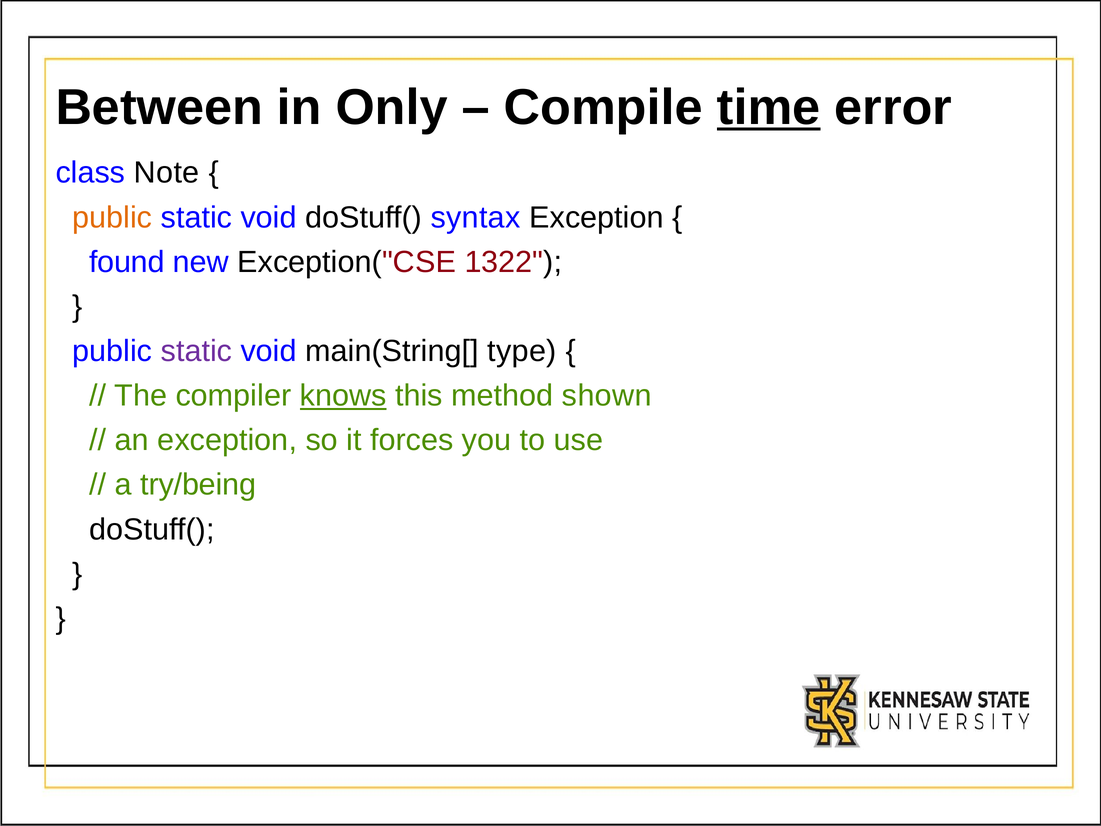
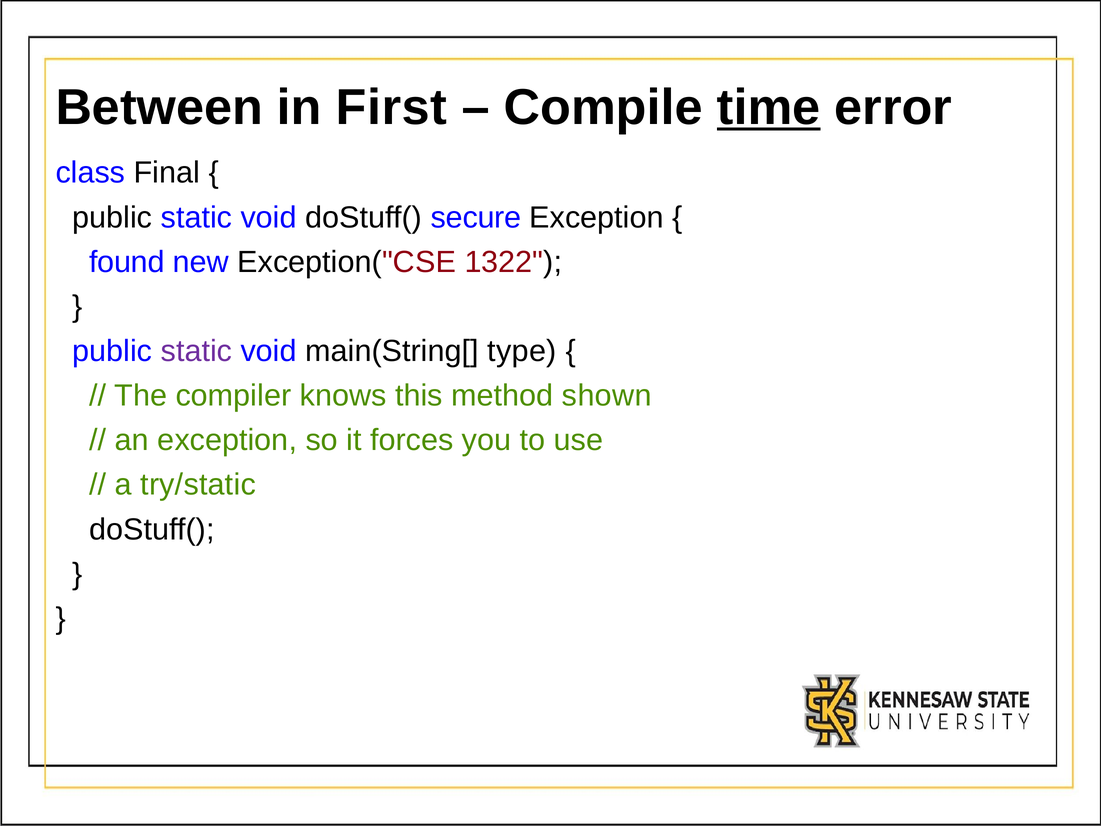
Only: Only -> First
Note: Note -> Final
public at (112, 217) colour: orange -> black
syntax: syntax -> secure
knows underline: present -> none
try/being: try/being -> try/static
